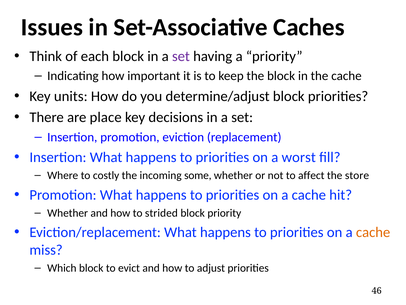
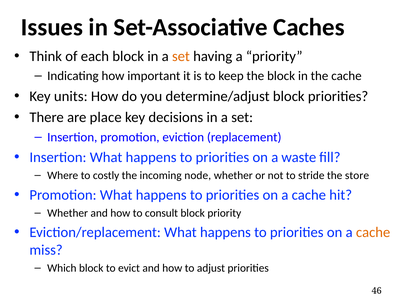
set at (181, 56) colour: purple -> orange
worst: worst -> waste
some: some -> node
affect: affect -> stride
strided: strided -> consult
